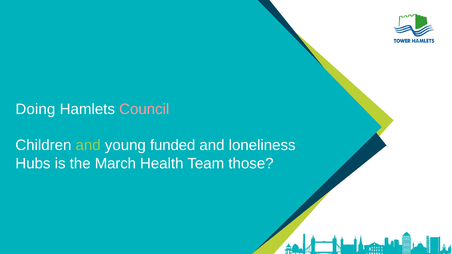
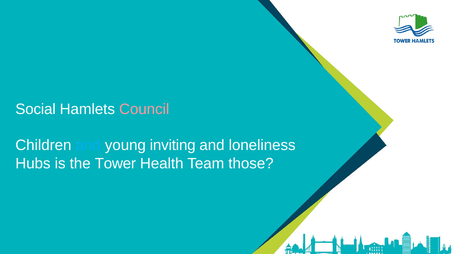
Doing: Doing -> Social
and at (88, 145) colour: light green -> light blue
funded: funded -> inviting
March: March -> Tower
